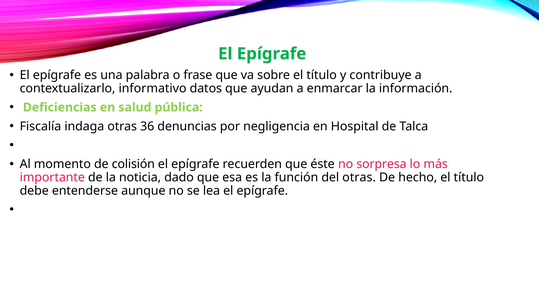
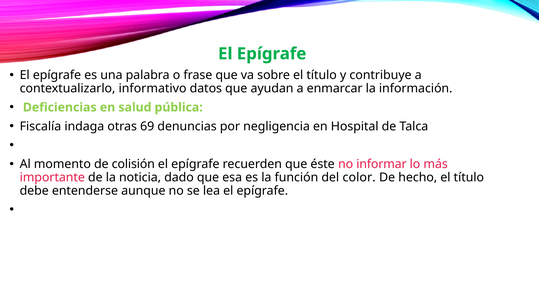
36: 36 -> 69
sorpresa: sorpresa -> informar
del otras: otras -> color
